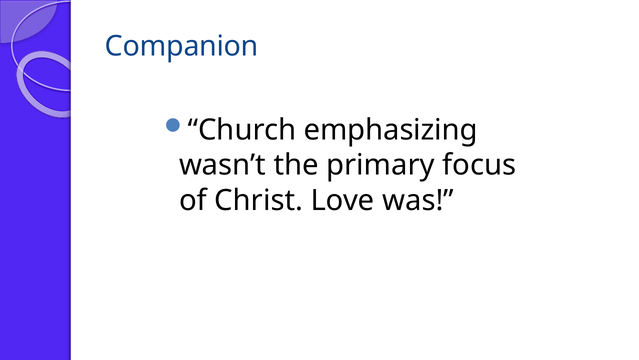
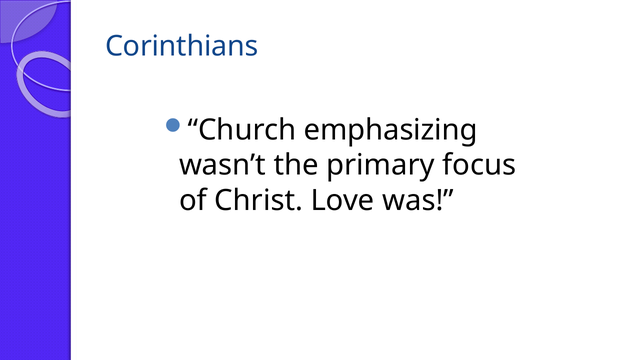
Companion: Companion -> Corinthians
